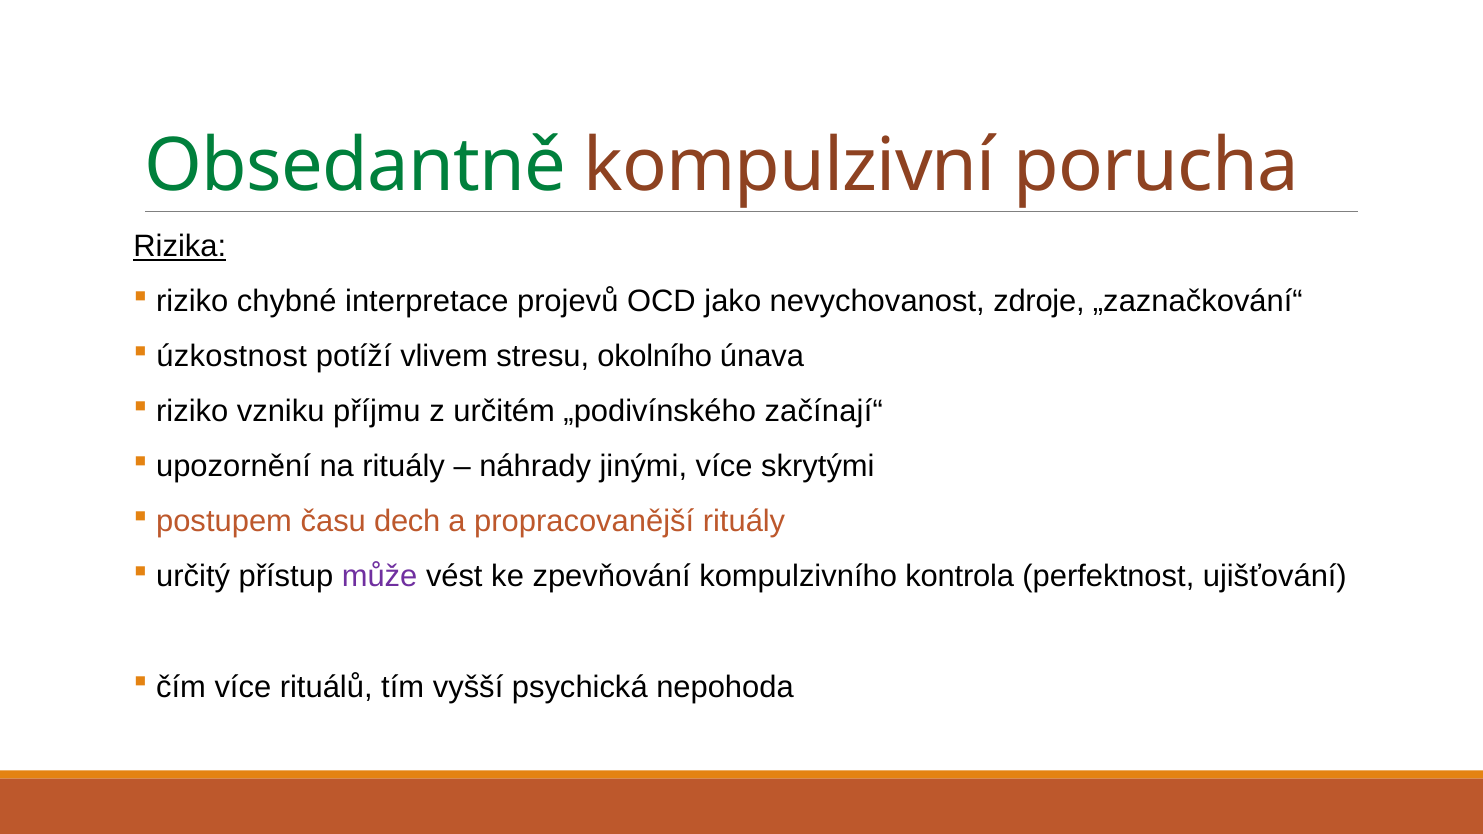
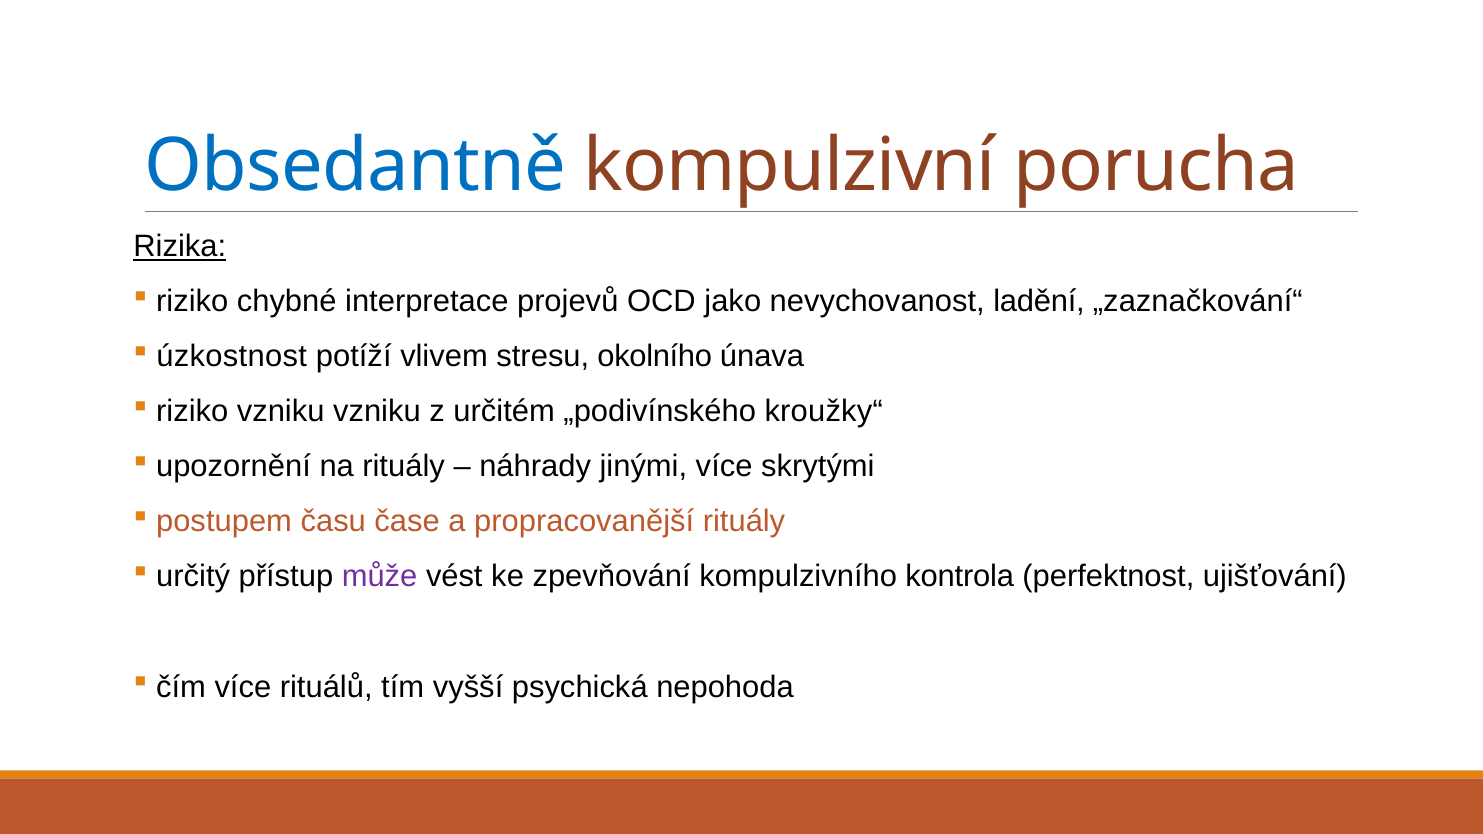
Obsedantně colour: green -> blue
zdroje: zdroje -> ladění
vzniku příjmu: příjmu -> vzniku
začínají“: začínají“ -> kroužky“
dech: dech -> čase
